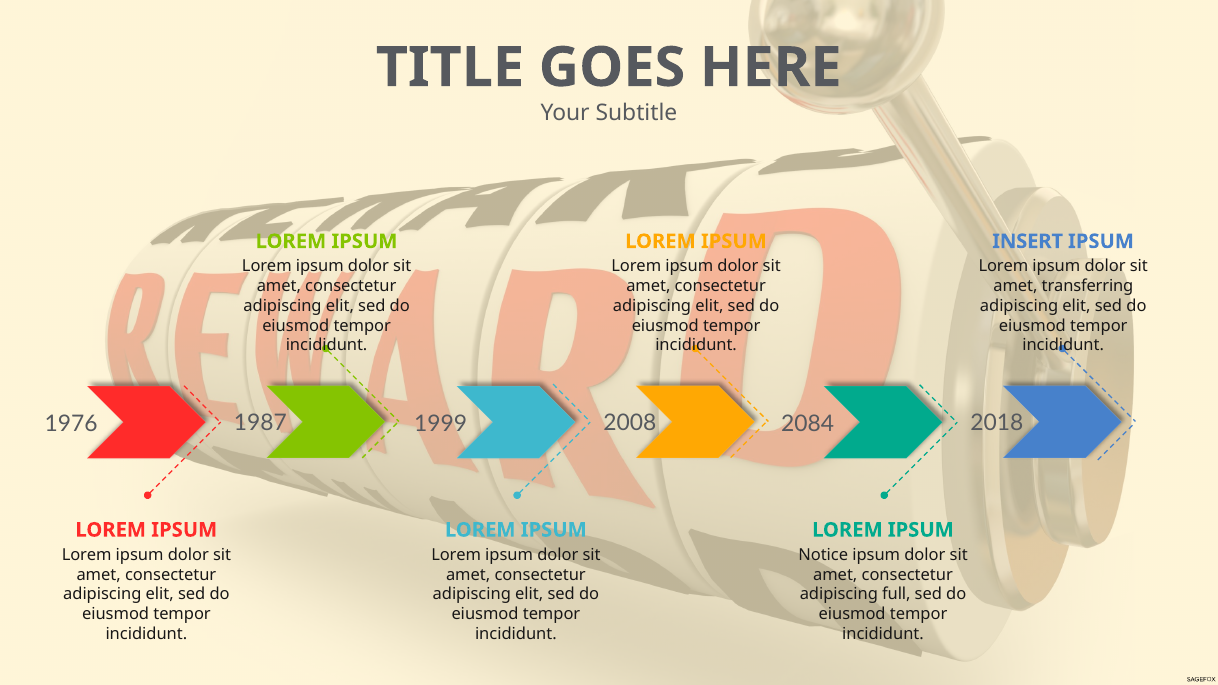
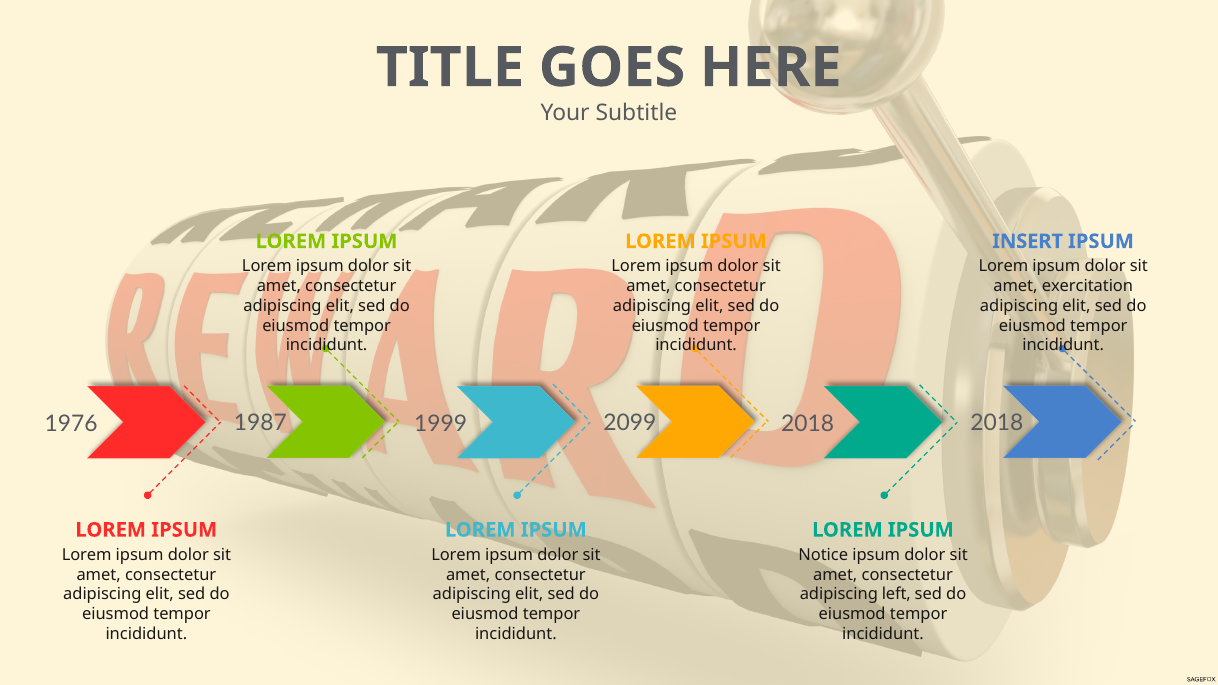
transferring: transferring -> exercitation
2008: 2008 -> 2099
2084 at (808, 424): 2084 -> 2018
full: full -> left
